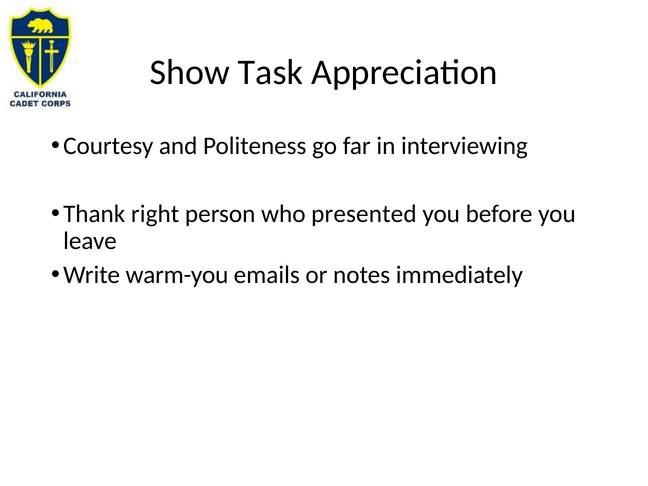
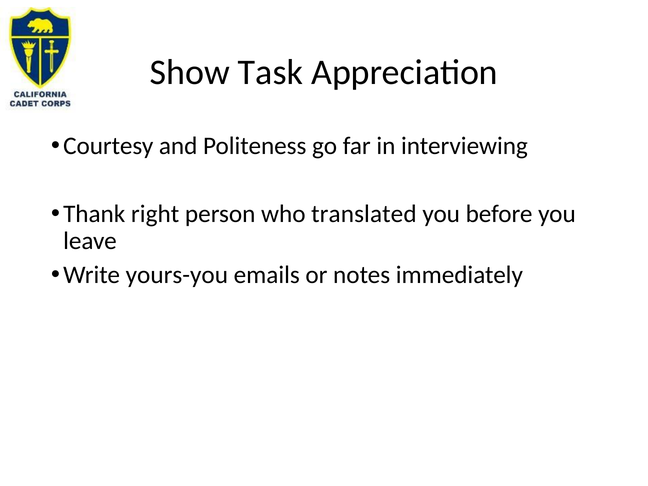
presented: presented -> translated
warm-you: warm-you -> yours-you
